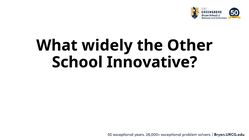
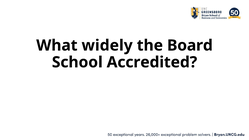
Other: Other -> Board
Innovative: Innovative -> Accredited
